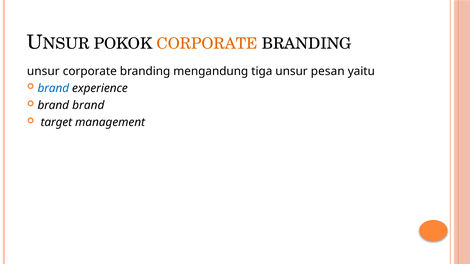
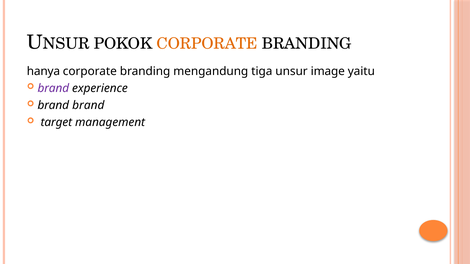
unsur at (43, 71): unsur -> hanya
pesan: pesan -> image
brand at (53, 88) colour: blue -> purple
